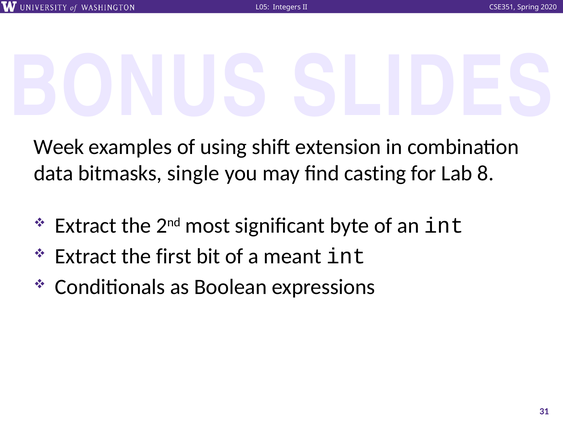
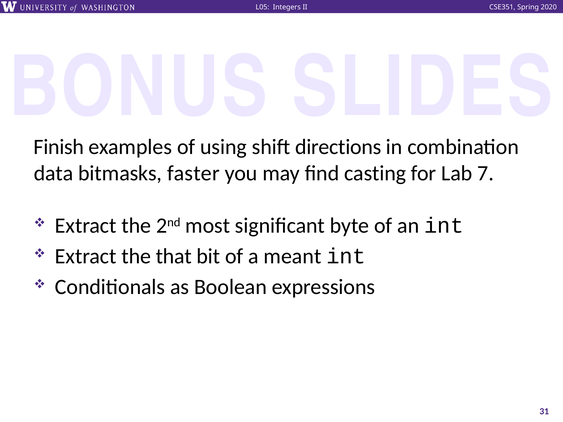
Week: Week -> Finish
extension: extension -> directions
single: single -> faster
8: 8 -> 7
first: first -> that
